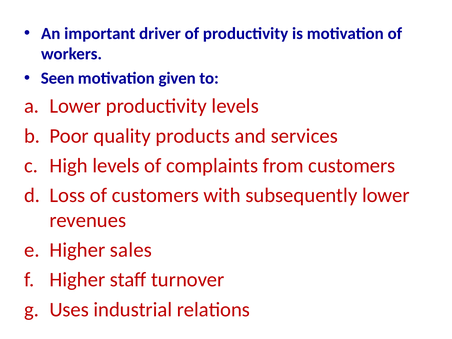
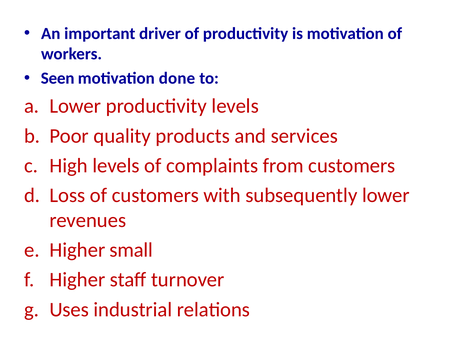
given: given -> done
sales: sales -> small
